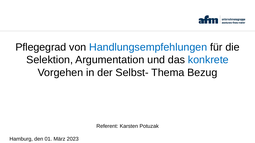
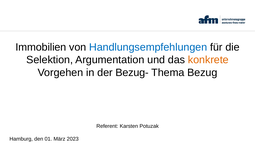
Pflegegrad: Pflegegrad -> Immobilien
konkrete colour: blue -> orange
Selbst-: Selbst- -> Bezug-
